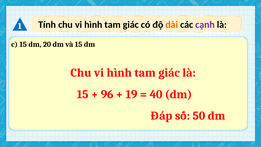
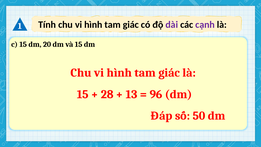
dài colour: orange -> purple
96: 96 -> 28
19: 19 -> 13
40: 40 -> 96
